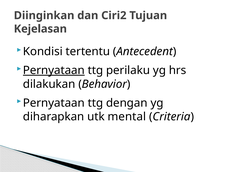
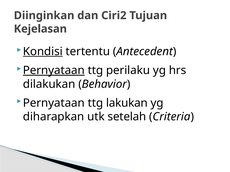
Kondisi underline: none -> present
dengan: dengan -> lakukan
mental: mental -> setelah
